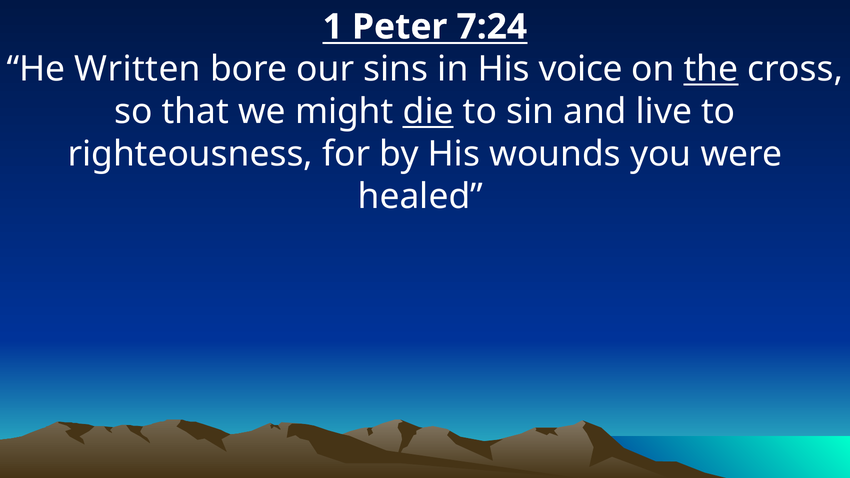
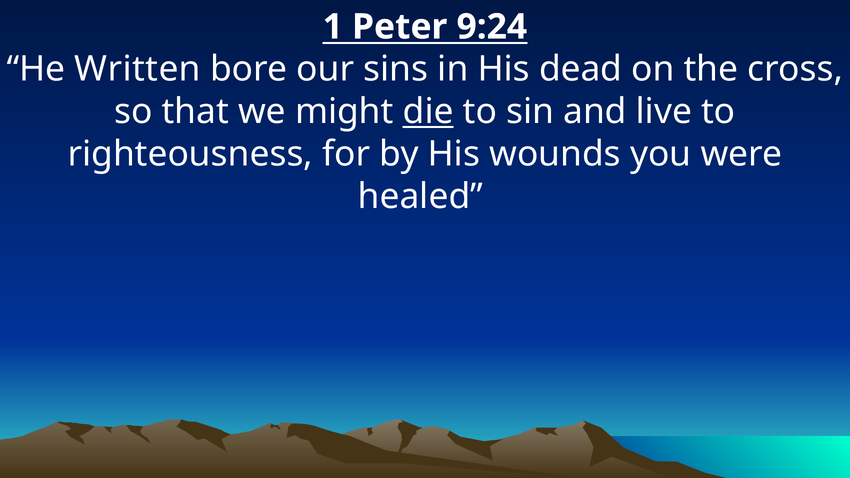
7:24: 7:24 -> 9:24
voice: voice -> dead
the underline: present -> none
